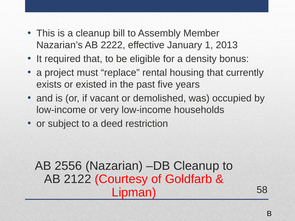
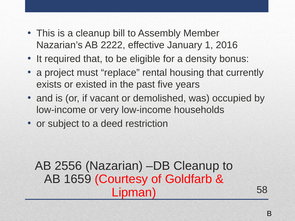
2013: 2013 -> 2016
2122: 2122 -> 1659
